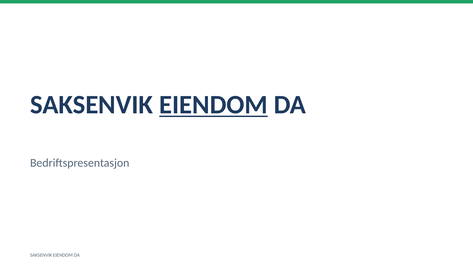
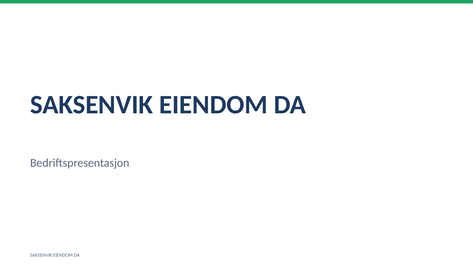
EIENDOM at (213, 105) underline: present -> none
